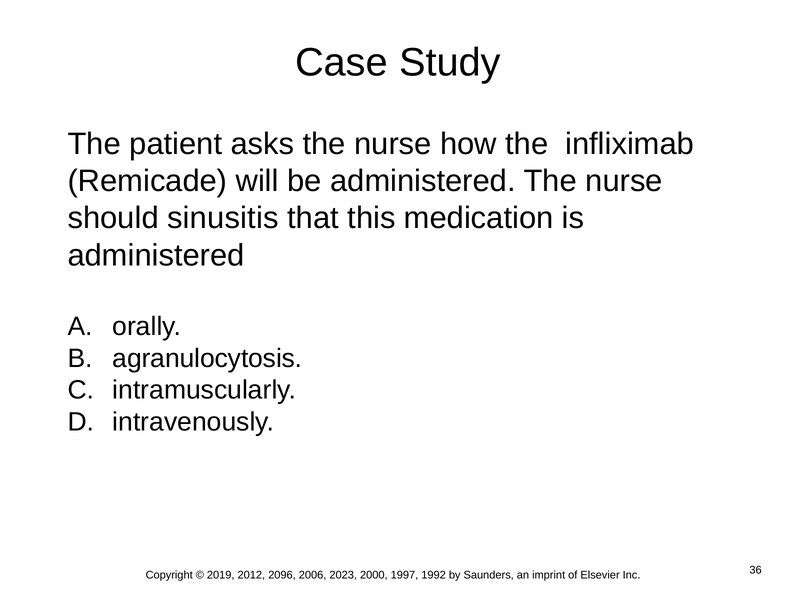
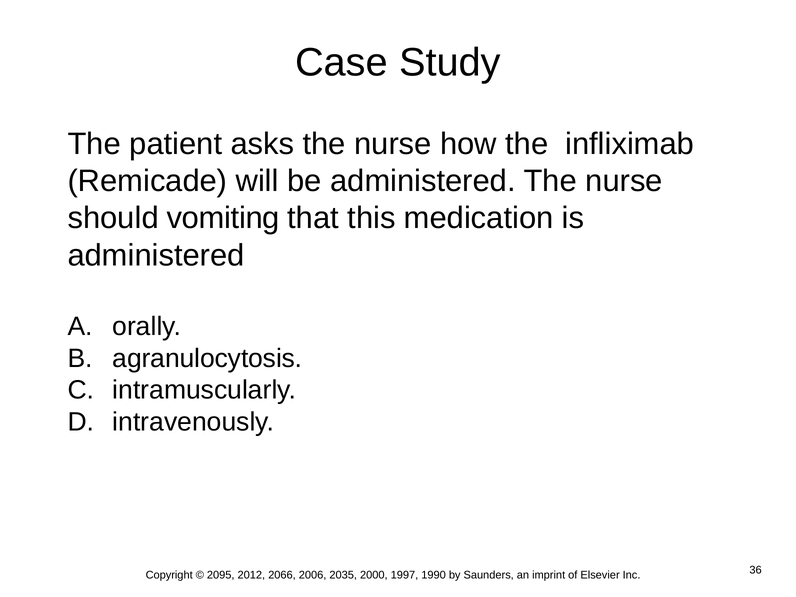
sinusitis: sinusitis -> vomiting
2019: 2019 -> 2095
2096: 2096 -> 2066
2023: 2023 -> 2035
1992: 1992 -> 1990
